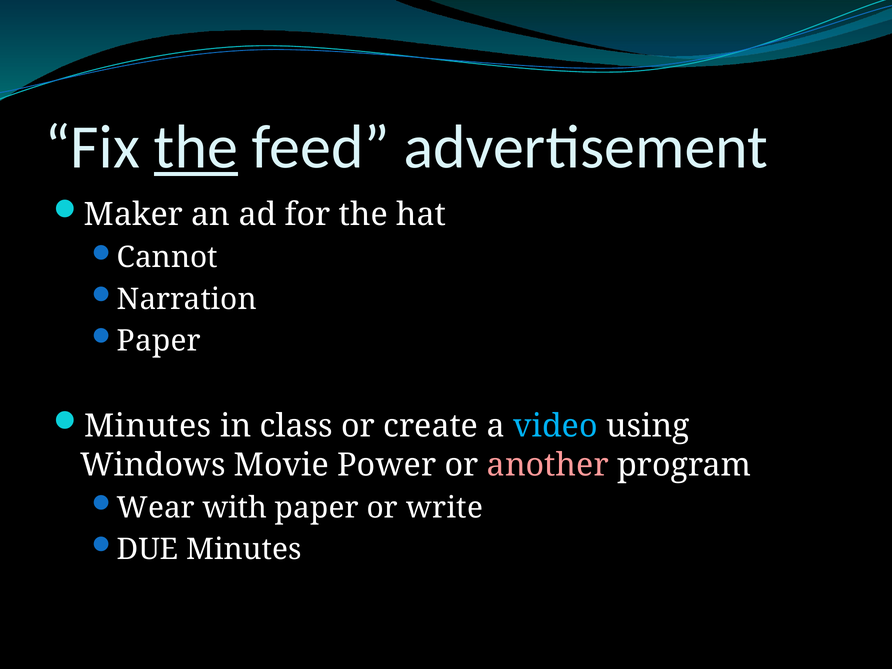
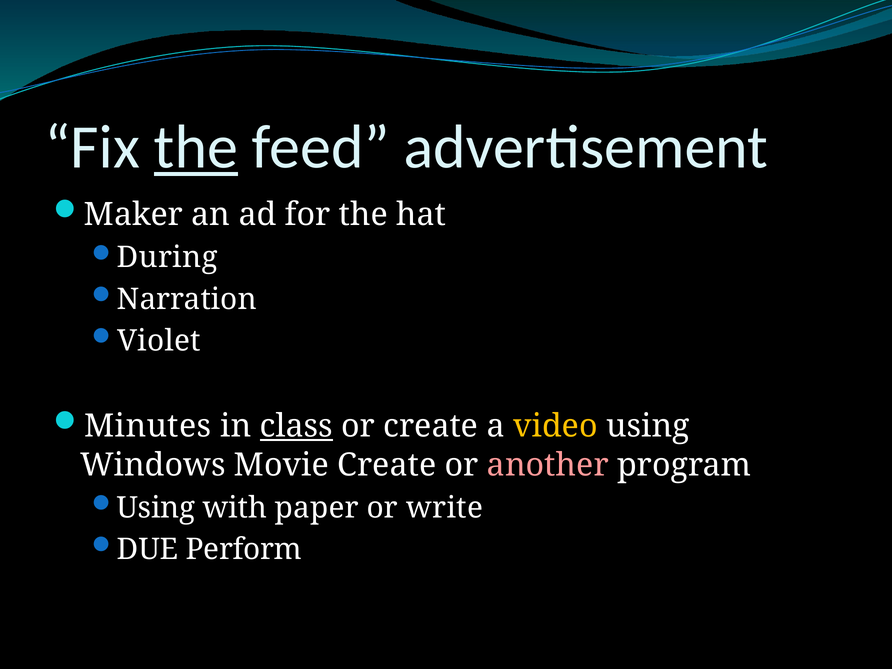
Cannot: Cannot -> During
Paper at (159, 341): Paper -> Violet
class underline: none -> present
video colour: light blue -> yellow
Movie Power: Power -> Create
Wear at (156, 508): Wear -> Using
DUE Minutes: Minutes -> Perform
